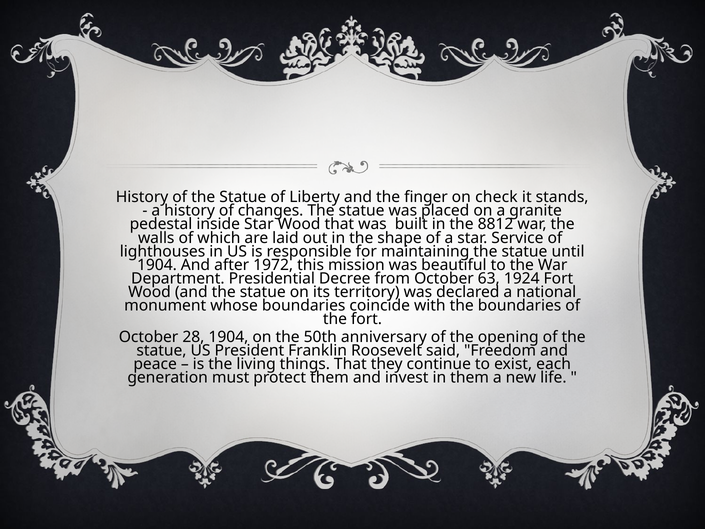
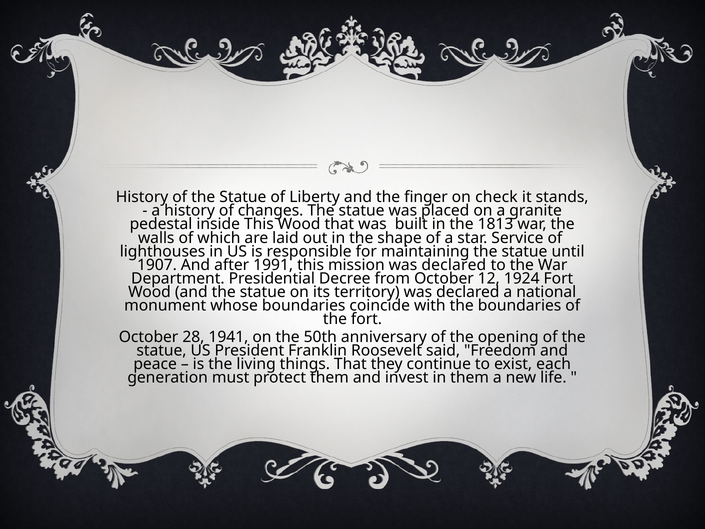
inside Star: Star -> This
8812: 8812 -> 1813
1904 at (157, 265): 1904 -> 1907
1972: 1972 -> 1991
mission was beautiful: beautiful -> declared
63: 63 -> 12
28 1904: 1904 -> 1941
